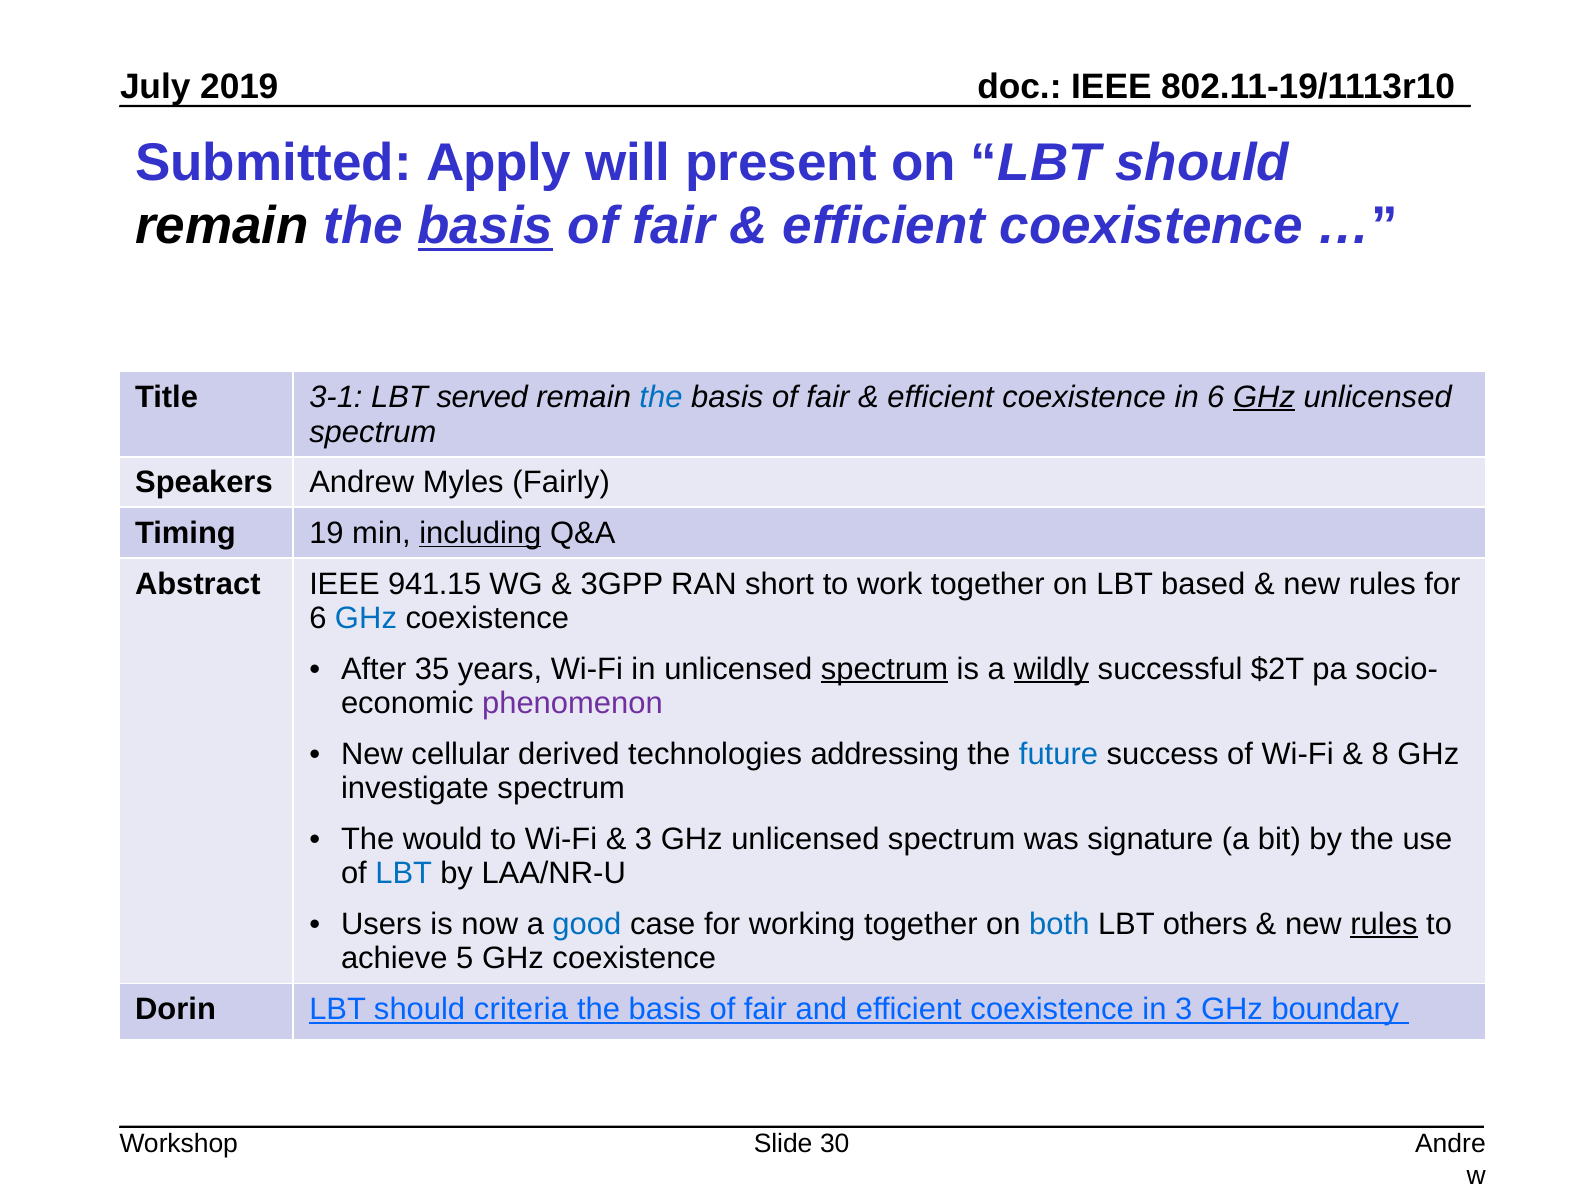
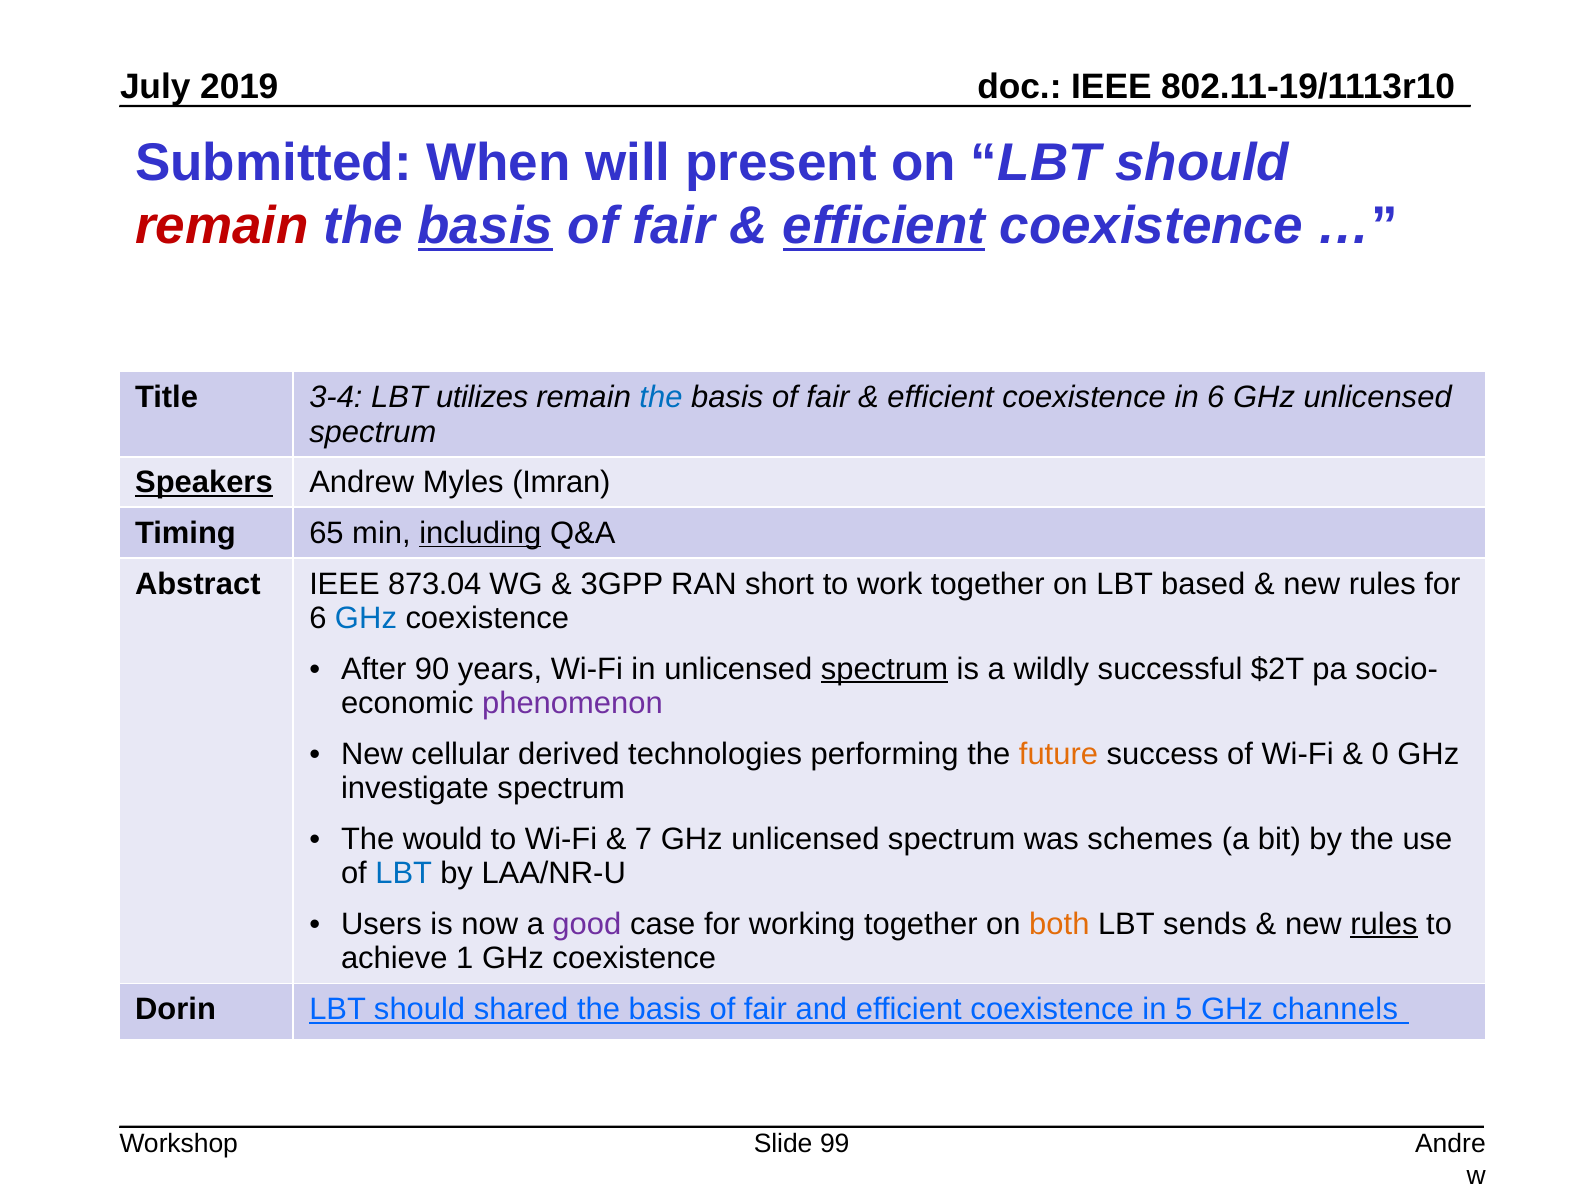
Apply: Apply -> When
remain at (222, 226) colour: black -> red
efficient at (884, 226) underline: none -> present
3-1: 3-1 -> 3-4
served: served -> utilizes
GHz at (1264, 397) underline: present -> none
Speakers underline: none -> present
Fairly: Fairly -> Imran
19: 19 -> 65
941.15: 941.15 -> 873.04
35: 35 -> 90
wildly underline: present -> none
addressing: addressing -> performing
future colour: blue -> orange
8: 8 -> 0
3 at (644, 839): 3 -> 7
signature: signature -> schemes
good colour: blue -> purple
both colour: blue -> orange
others: others -> sends
5: 5 -> 1
criteria: criteria -> shared
in 3: 3 -> 5
boundary: boundary -> channels
30: 30 -> 99
